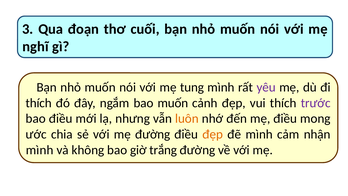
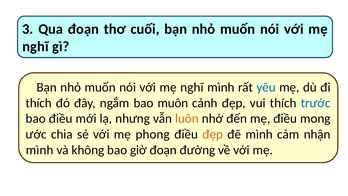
tung at (192, 87): tung -> nghĩ
yêu colour: purple -> blue
bao muốn: muốn -> muôn
trước colour: purple -> blue
mẹ đường: đường -> phong
giờ trắng: trắng -> đoạn
